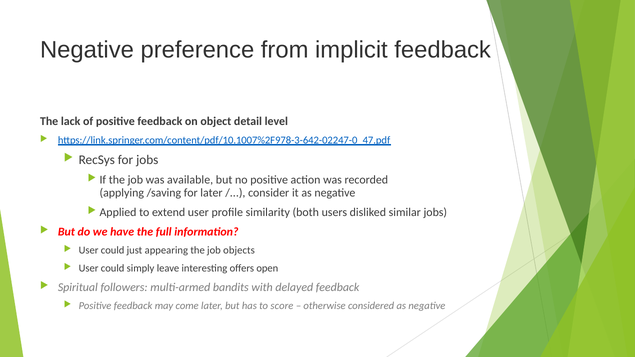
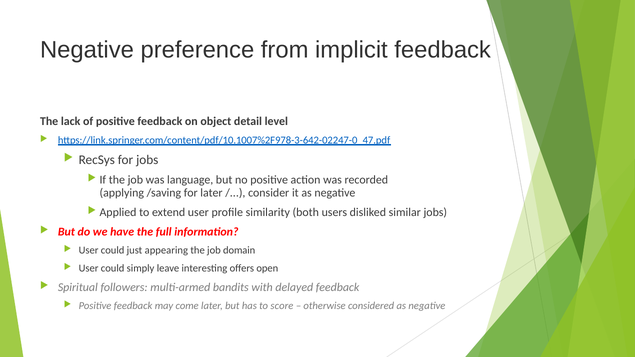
available: available -> language
objects: objects -> domain
